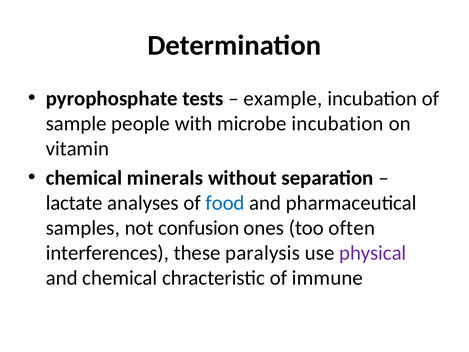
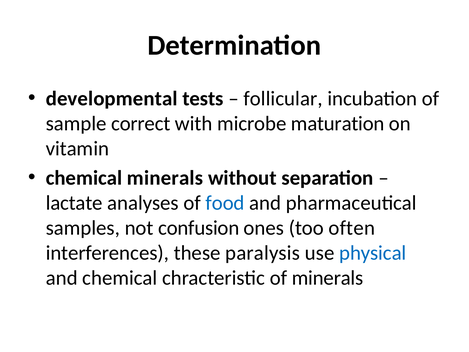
pyrophosphate: pyrophosphate -> developmental
example: example -> follicular
people: people -> correct
microbe incubation: incubation -> maturation
physical colour: purple -> blue
of immune: immune -> minerals
